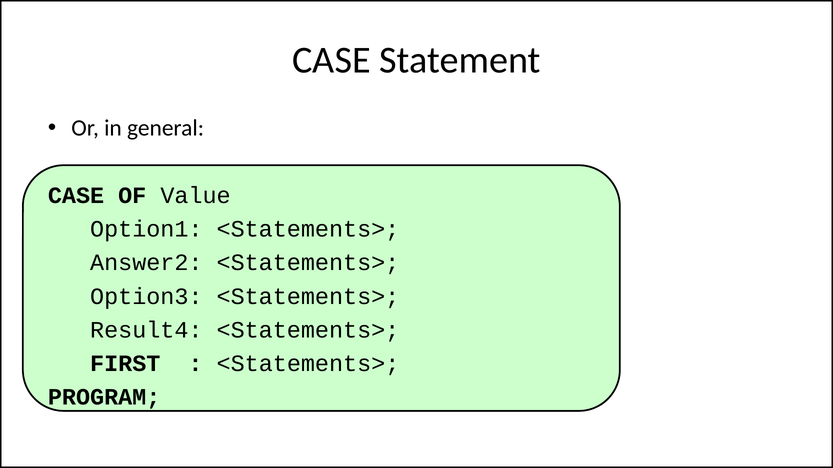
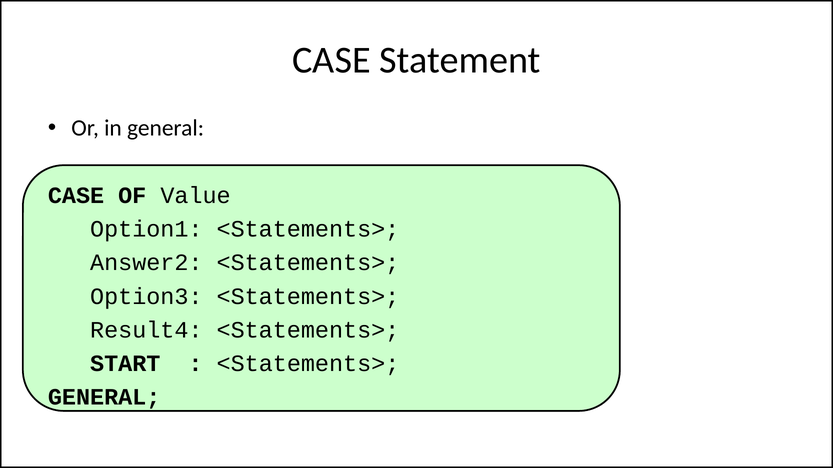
FIRST: FIRST -> START
PROGRAM at (104, 398): PROGRAM -> GENERAL
